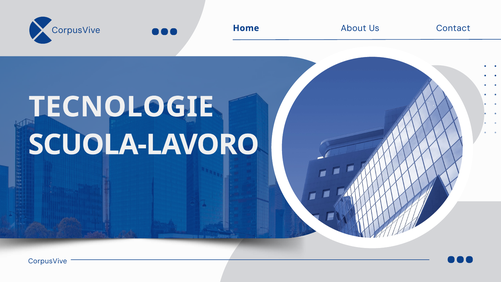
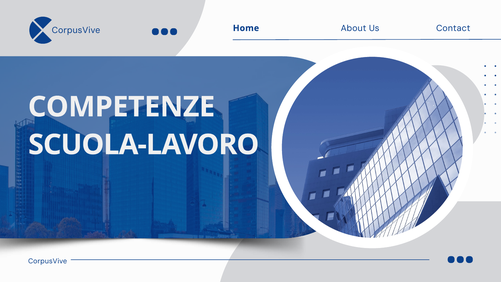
TECNOLOGIE: TECNOLOGIE -> COMPETENZE
